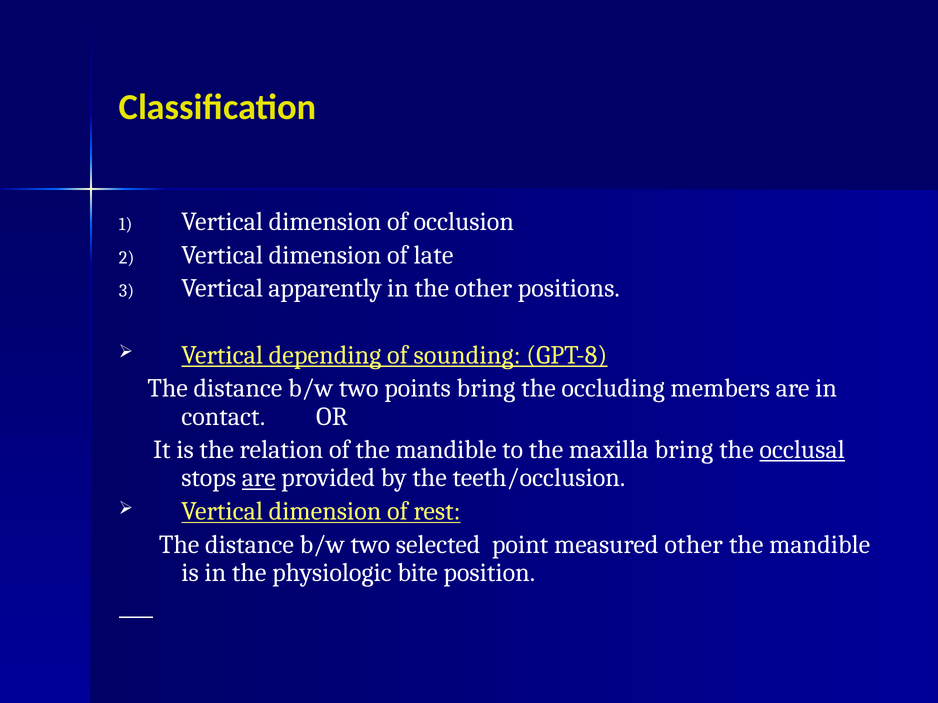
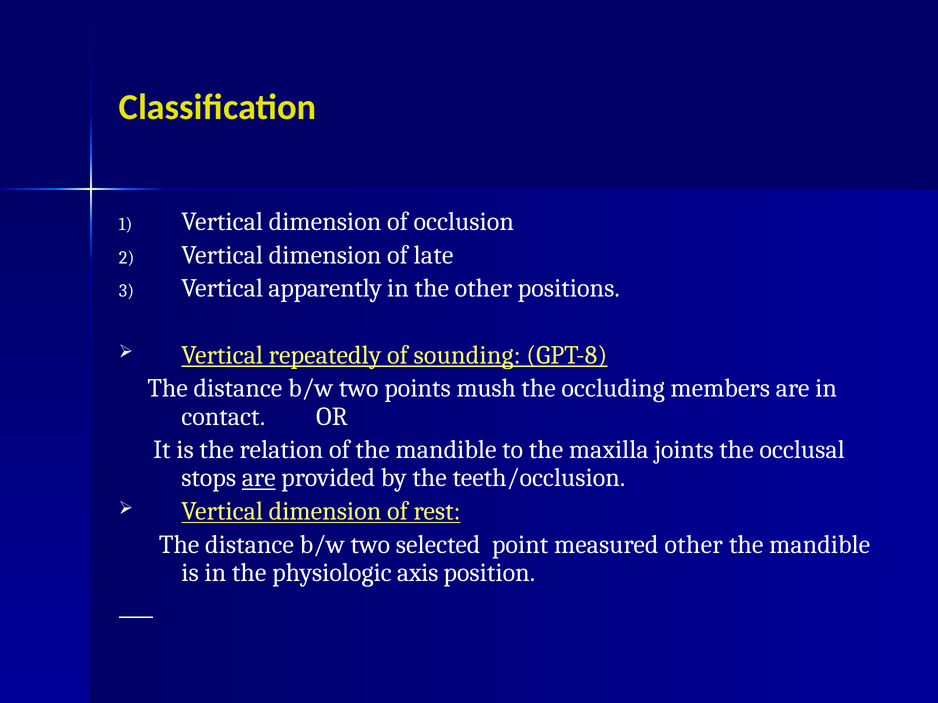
depending: depending -> repeatedly
points bring: bring -> mush
maxilla bring: bring -> joints
occlusal underline: present -> none
bite: bite -> axis
